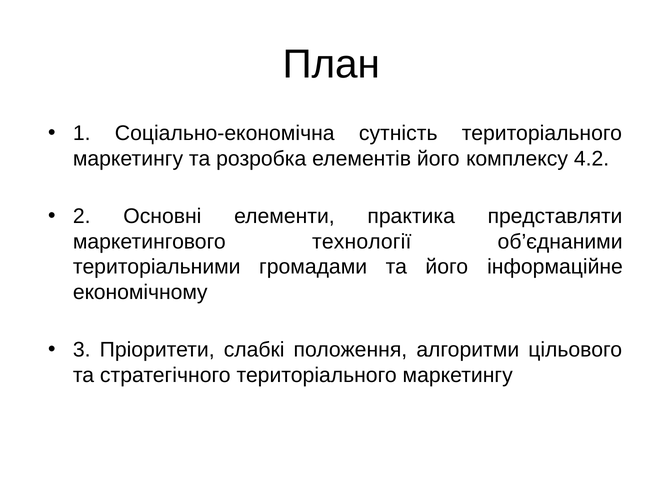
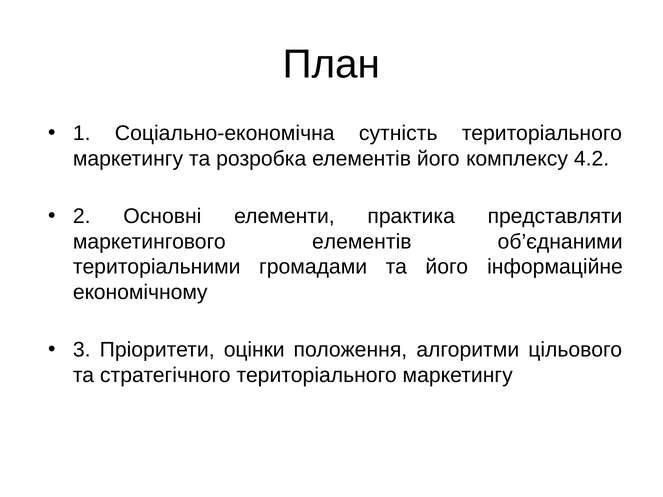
маркетингового технології: технології -> елементів
слабкі: слабкі -> оцінки
